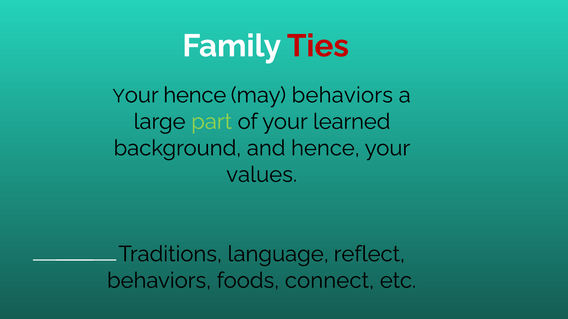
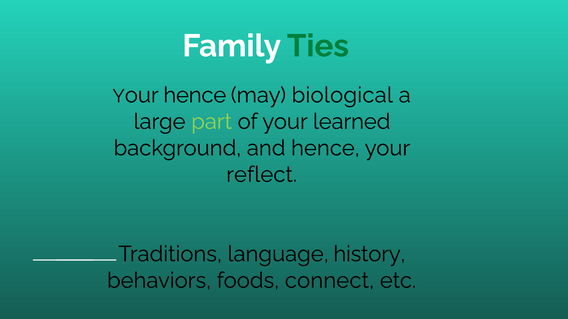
Ties colour: red -> green
may behaviors: behaviors -> biological
values: values -> reflect
reflect: reflect -> history
